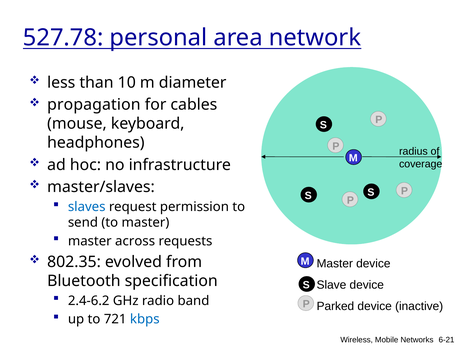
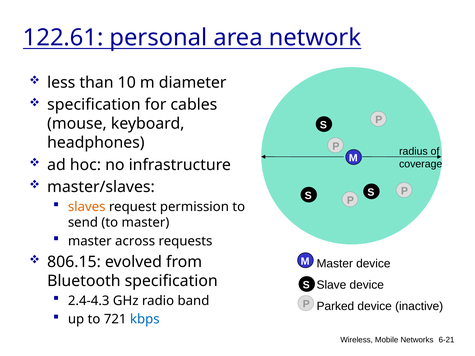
527.78: 527.78 -> 122.61
propagation at (94, 105): propagation -> specification
slaves colour: blue -> orange
802.35: 802.35 -> 806.15
2.4-6.2: 2.4-6.2 -> 2.4-4.3
